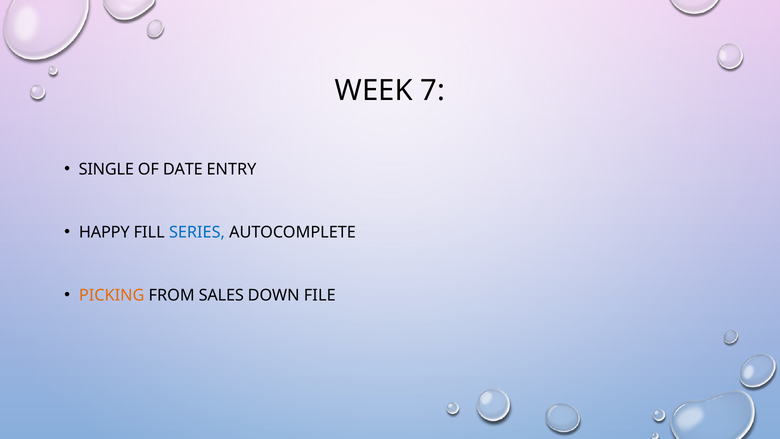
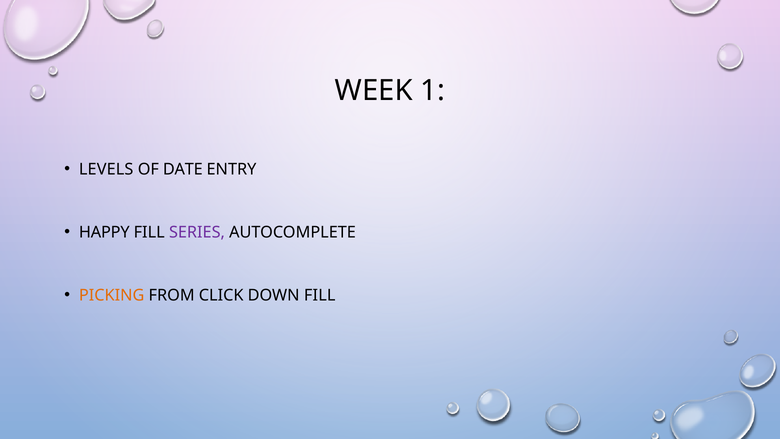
7: 7 -> 1
SINGLE: SINGLE -> LEVELS
SERIES colour: blue -> purple
SALES: SALES -> CLICK
DOWN FILE: FILE -> FILL
